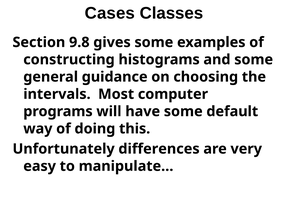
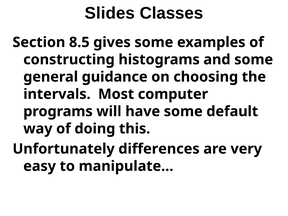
Cases: Cases -> Slides
9.8: 9.8 -> 8.5
